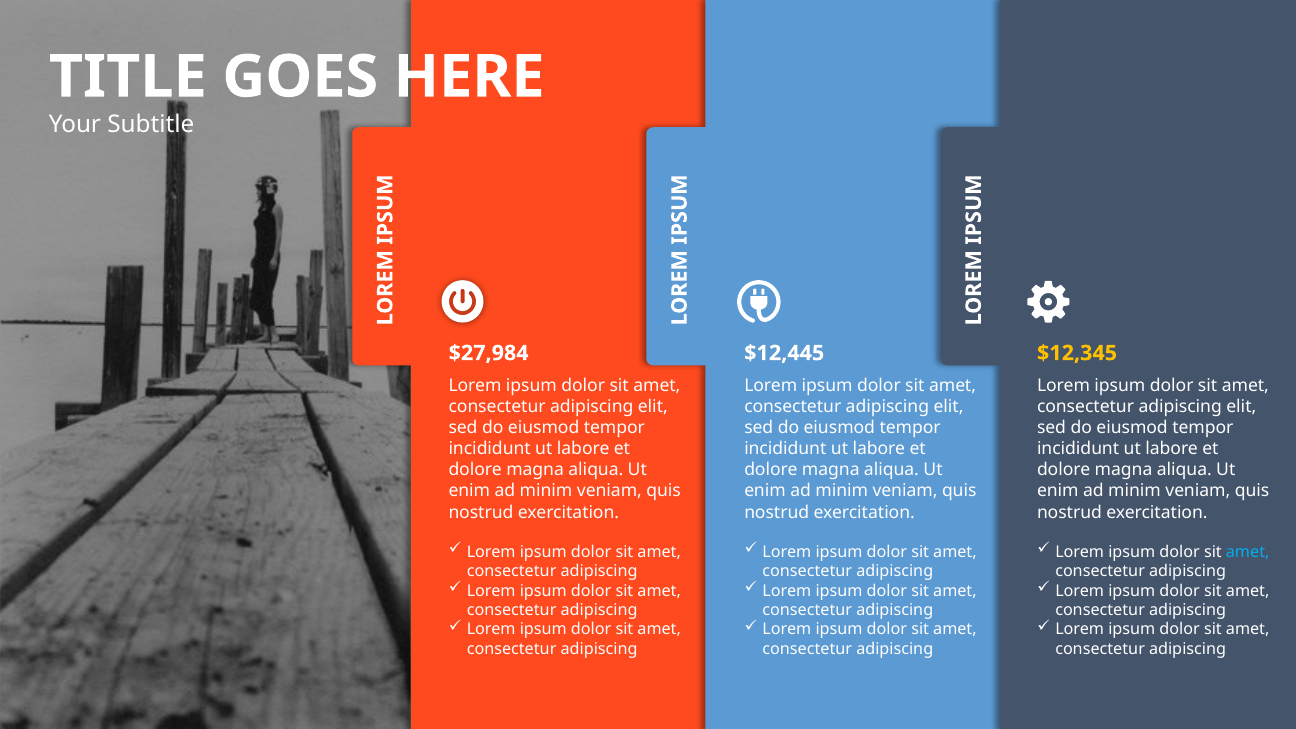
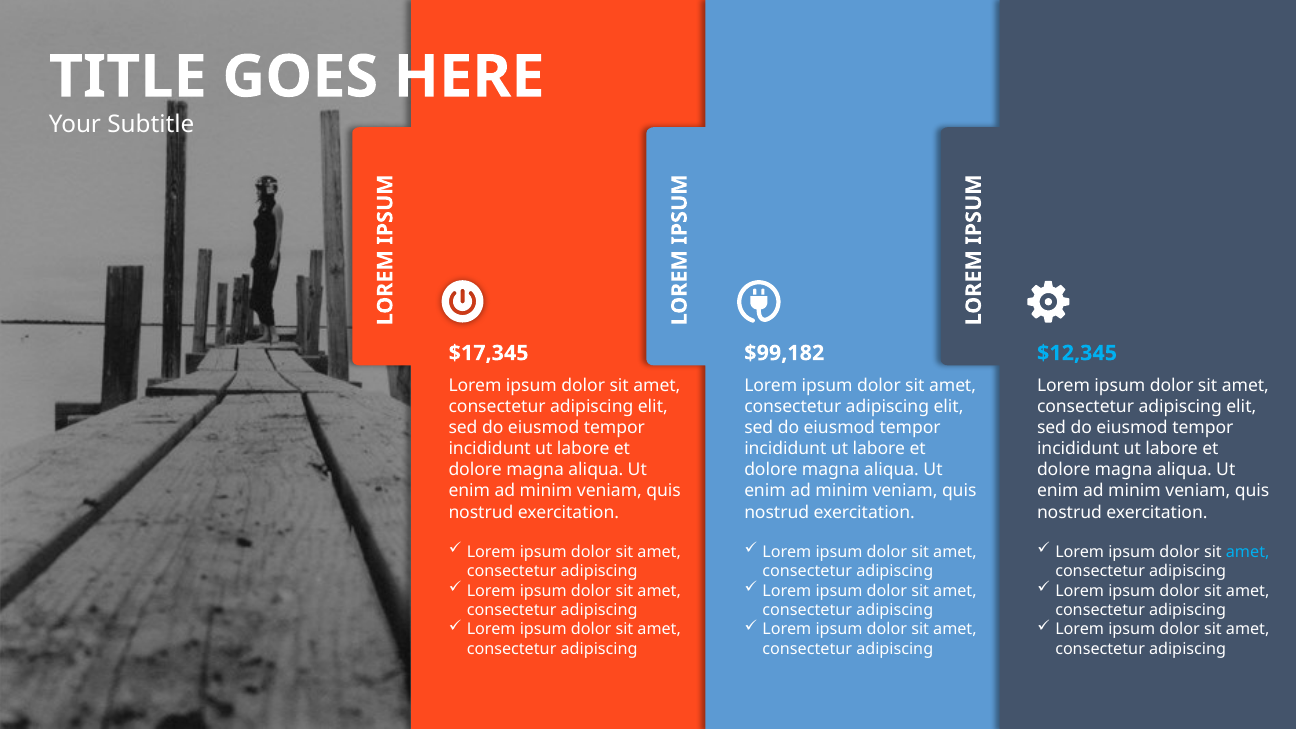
$27,984: $27,984 -> $17,345
$12,445: $12,445 -> $99,182
$12,345 colour: yellow -> light blue
